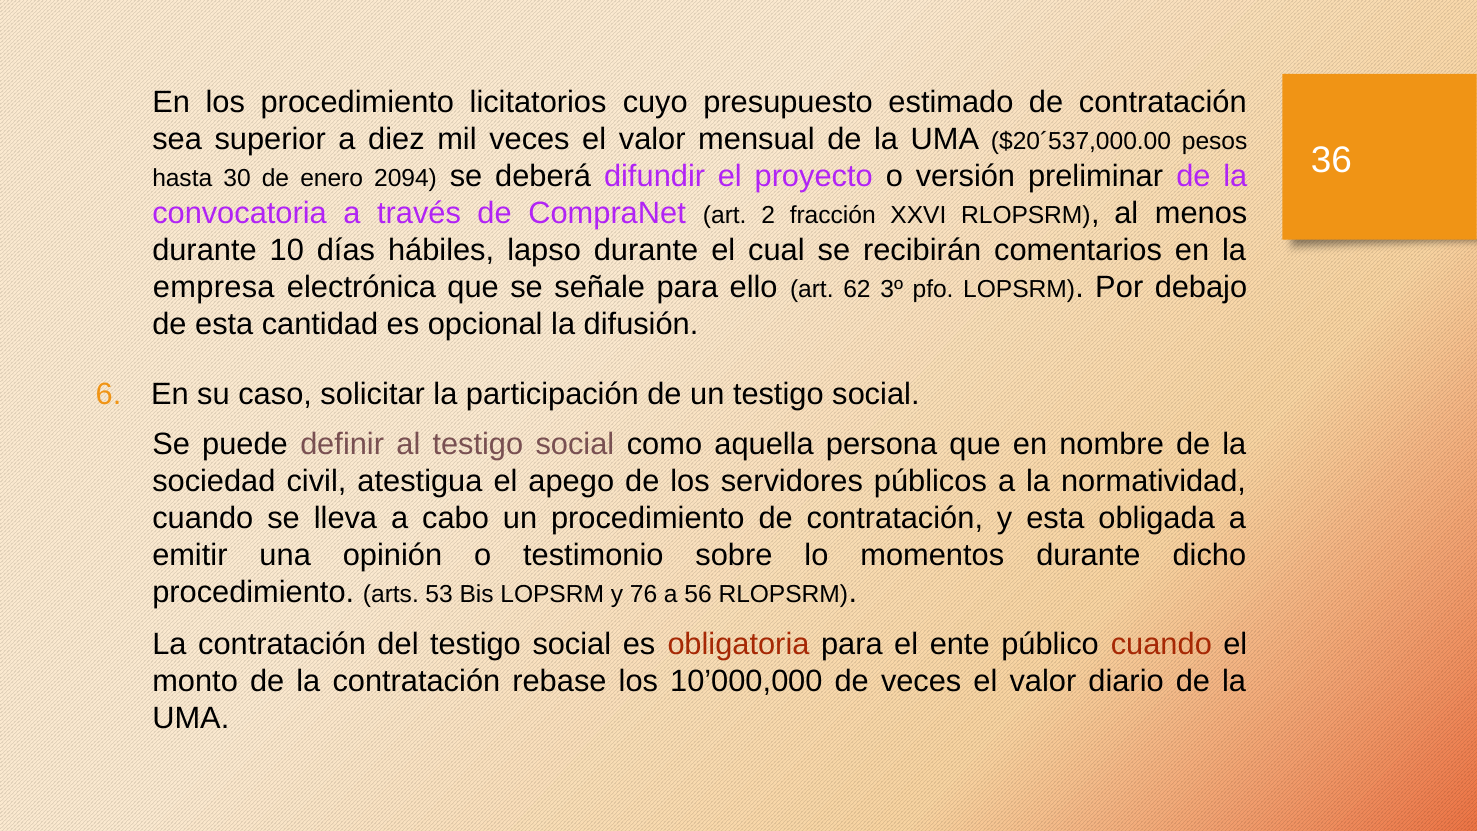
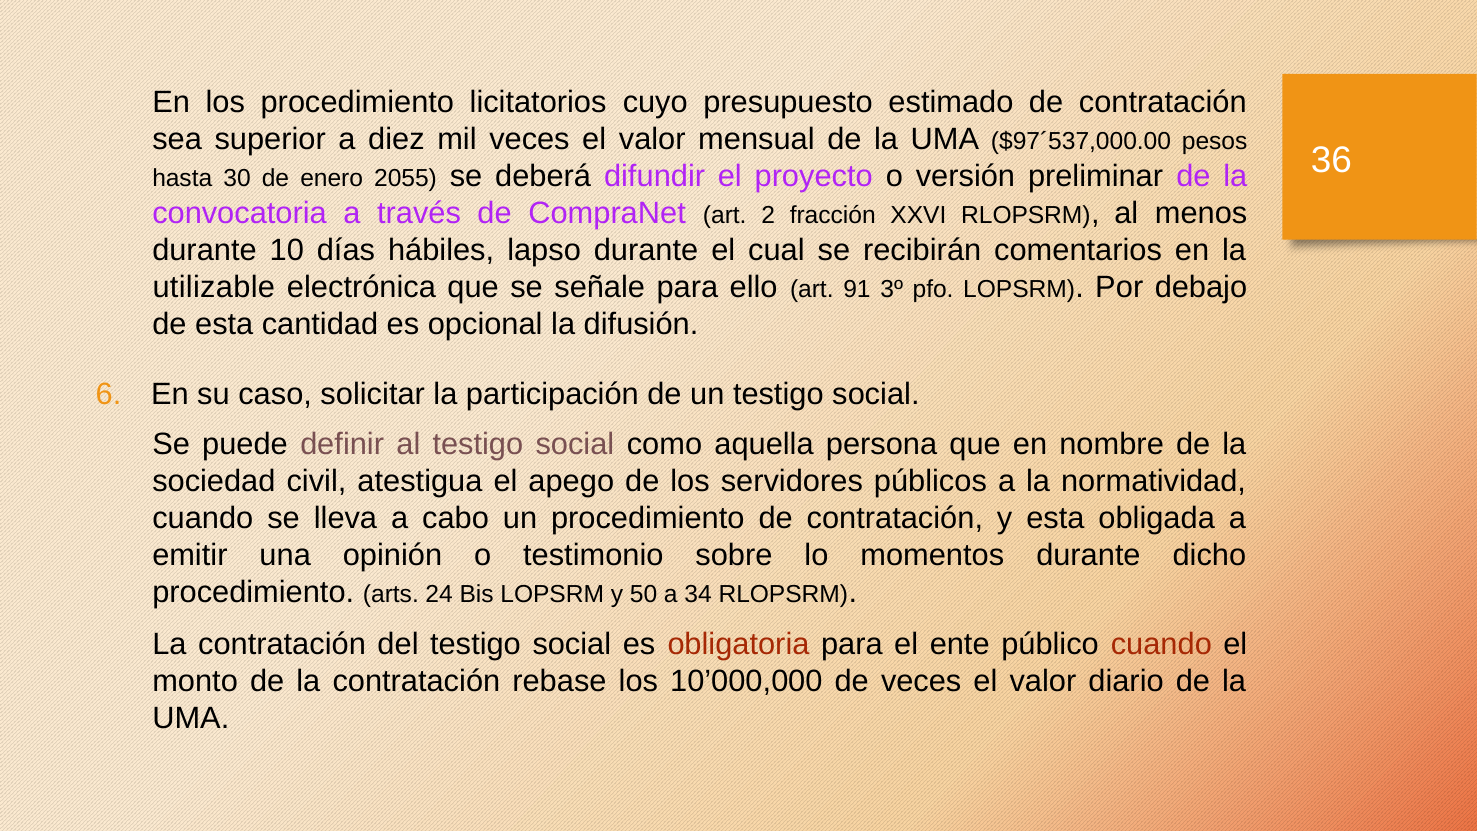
$20´537,000.00: $20´537,000.00 -> $97´537,000.00
2094: 2094 -> 2055
empresa: empresa -> utilizable
62: 62 -> 91
53: 53 -> 24
76: 76 -> 50
56: 56 -> 34
